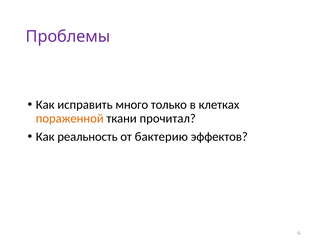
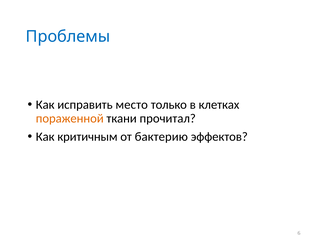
Проблемы colour: purple -> blue
много: много -> место
реальность: реальность -> критичным
